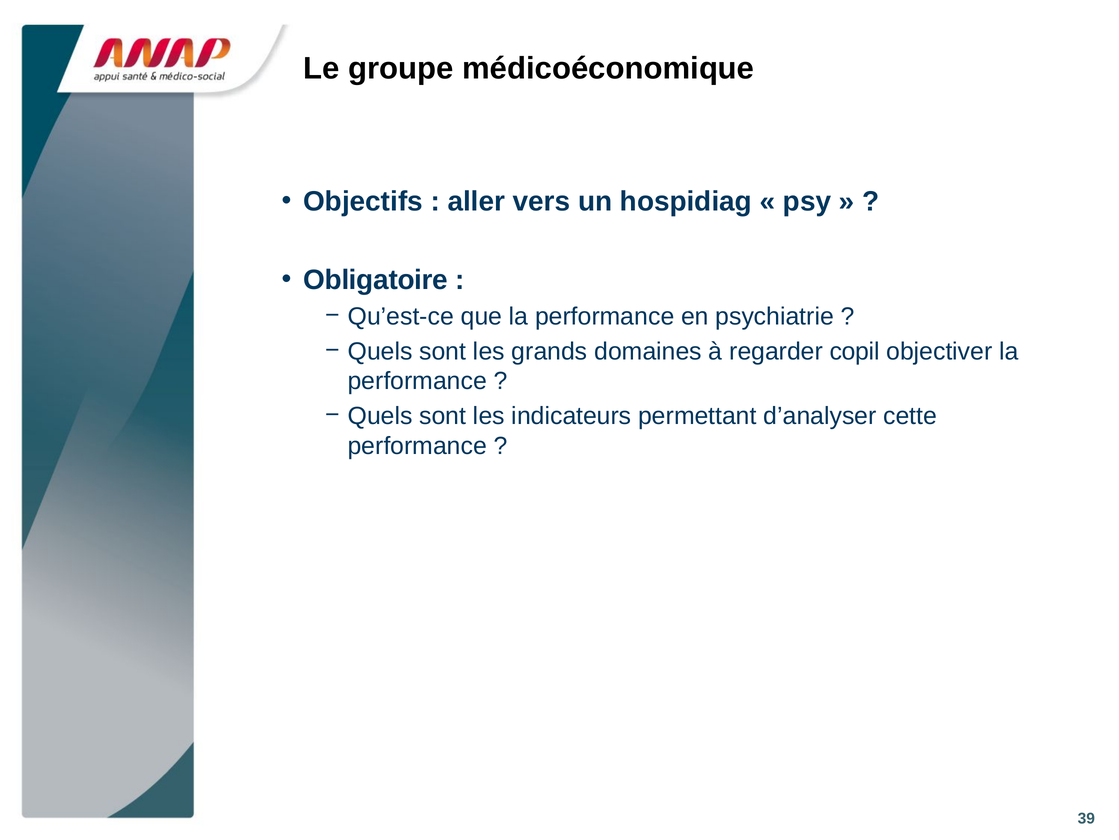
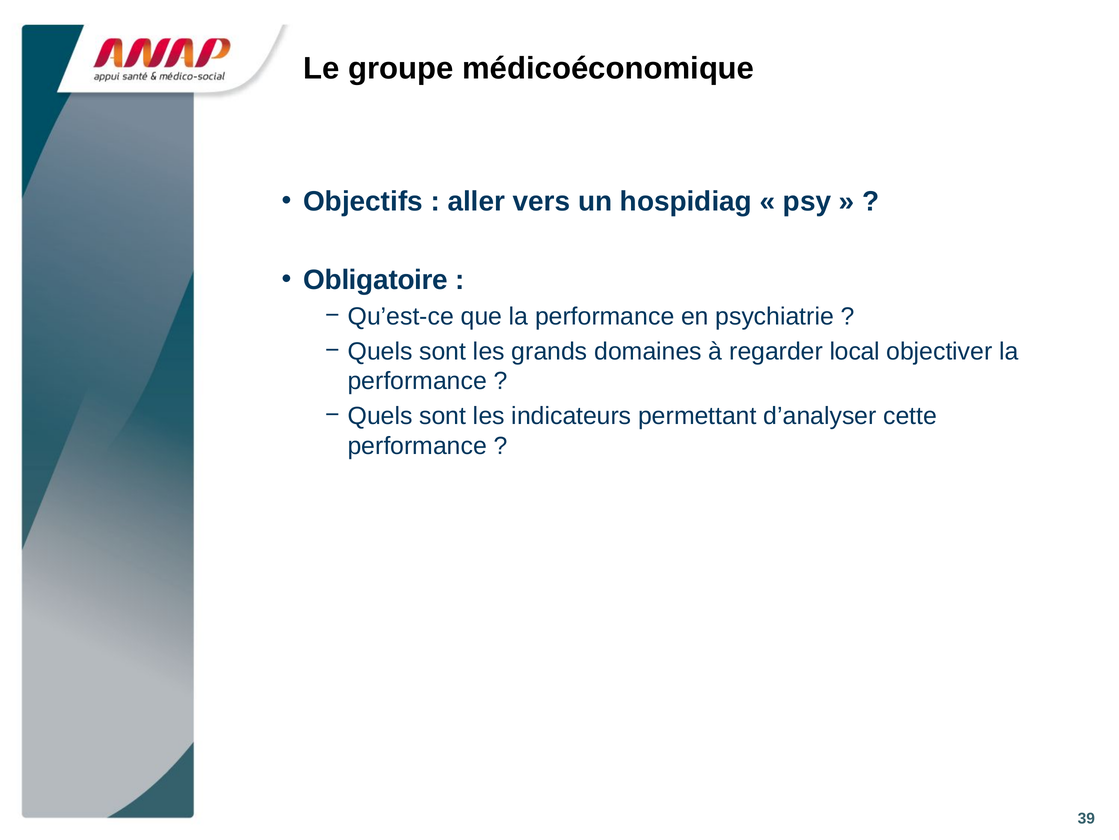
copil: copil -> local
